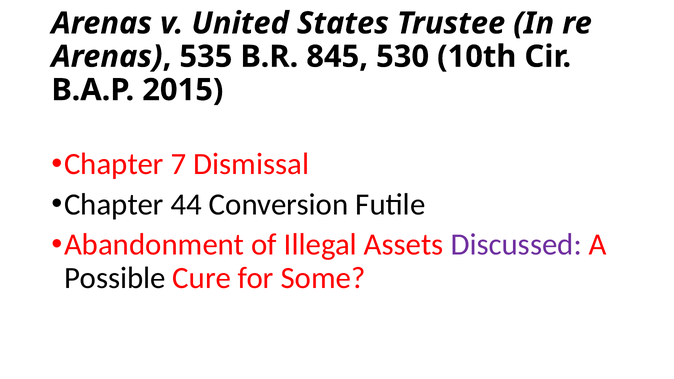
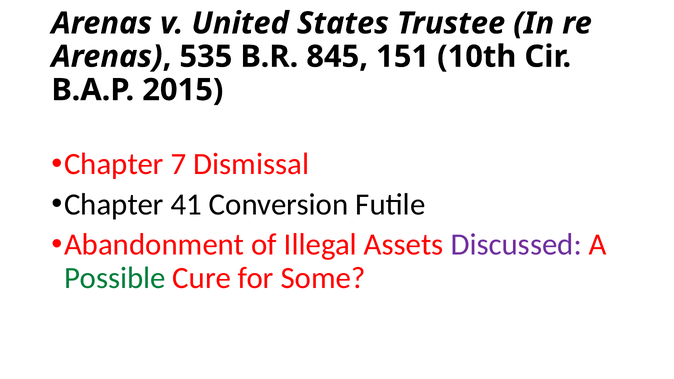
530: 530 -> 151
44: 44 -> 41
Possible colour: black -> green
